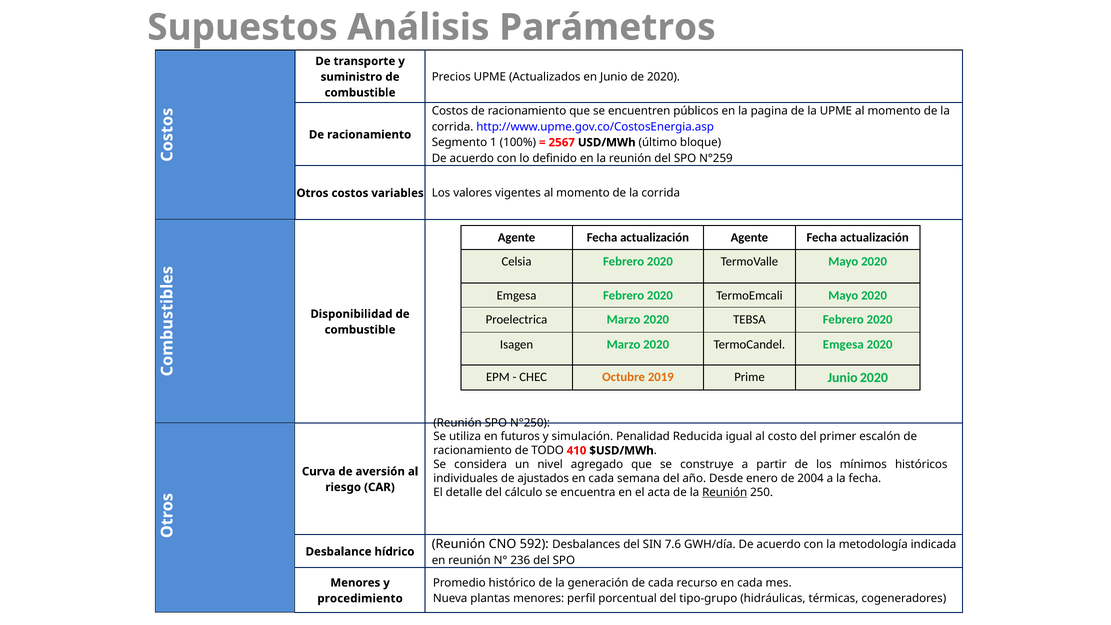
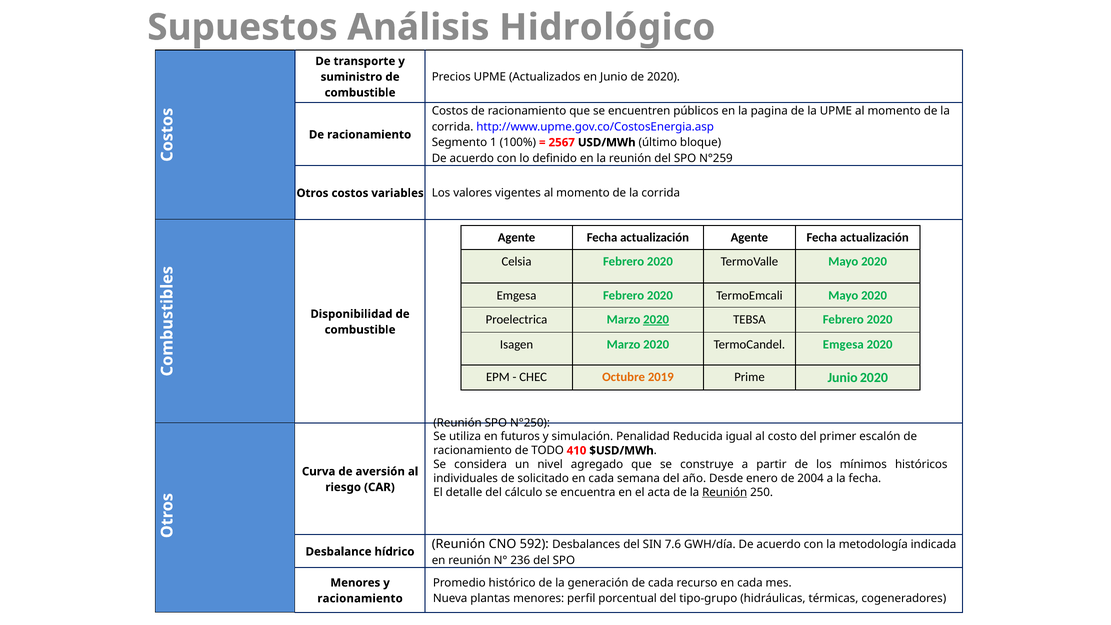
Parámetros: Parámetros -> Hidrológico
2020 at (656, 319) underline: none -> present
ajustados: ajustados -> solicitado
procedimiento at (360, 598): procedimiento -> racionamiento
